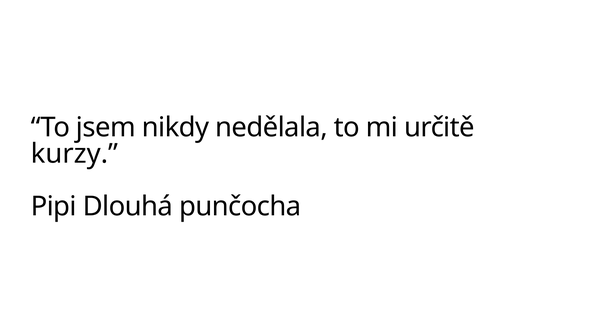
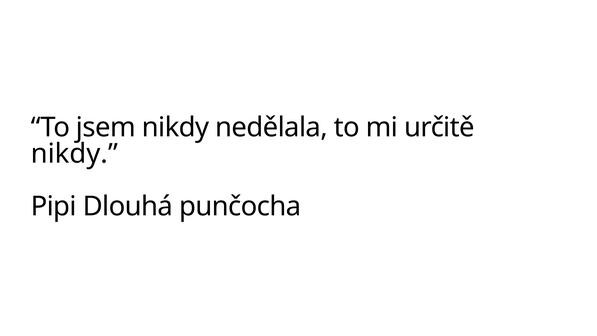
kurzy at (74, 154): kurzy -> nikdy
